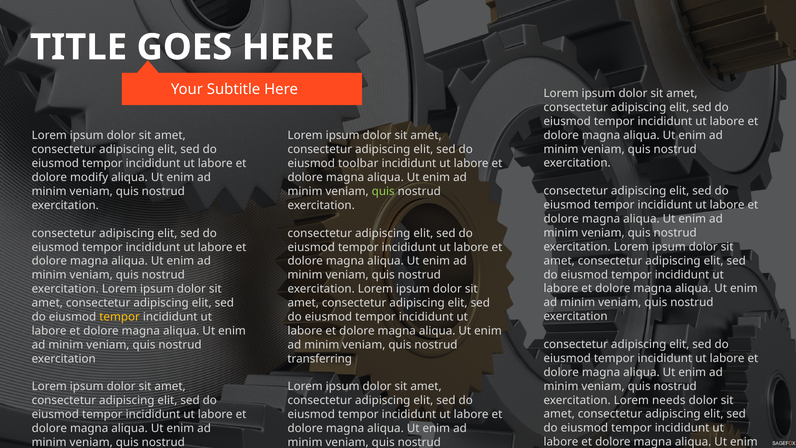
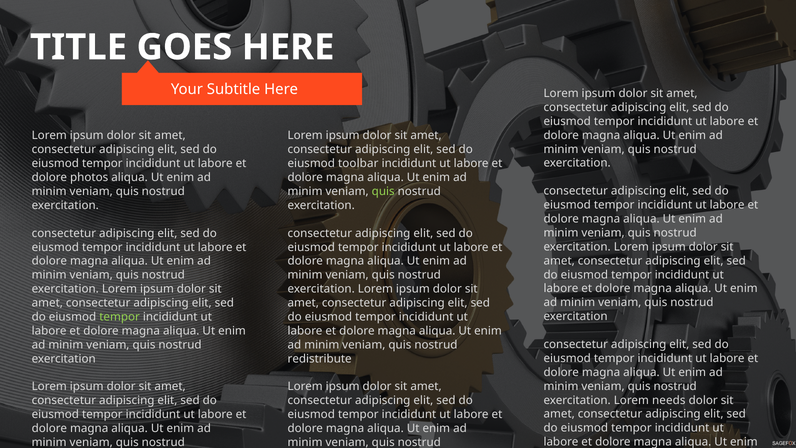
modify: modify -> photos
tempor at (120, 317) colour: yellow -> light green
transferring: transferring -> redistribute
